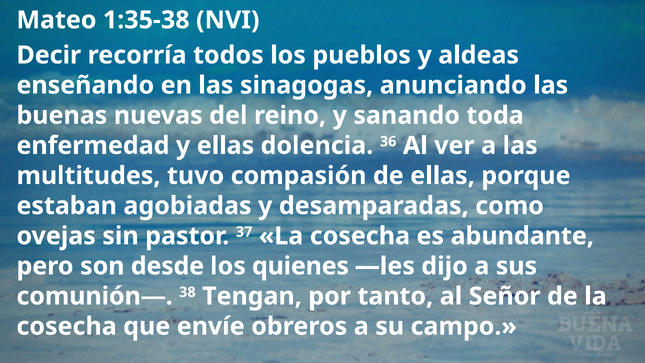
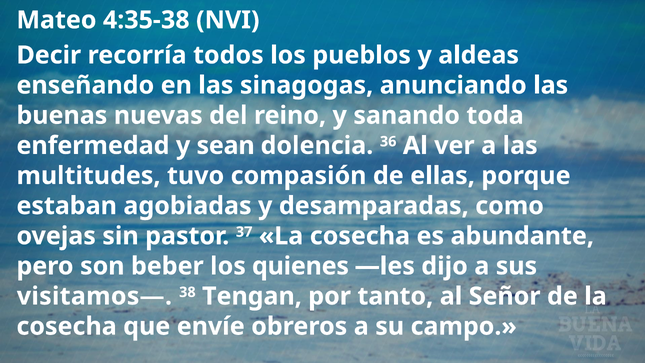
1:35-38: 1:35-38 -> 4:35-38
y ellas: ellas -> sean
desde: desde -> beber
comunión—: comunión— -> visitamos—
